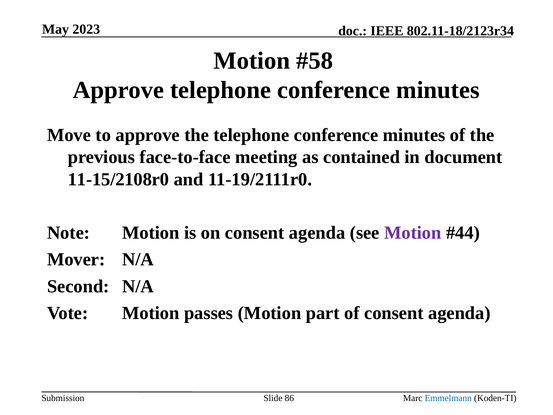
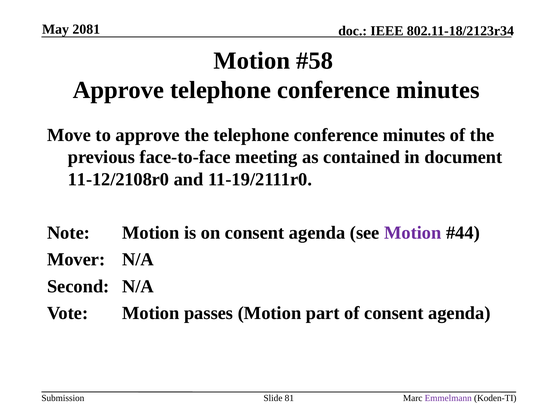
2023: 2023 -> 2081
11-15/2108r0: 11-15/2108r0 -> 11-12/2108r0
86: 86 -> 81
Emmelmann colour: blue -> purple
